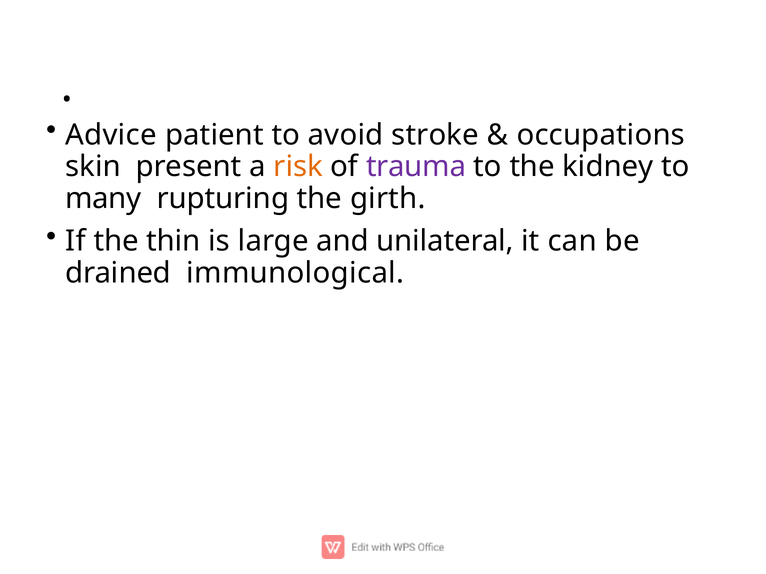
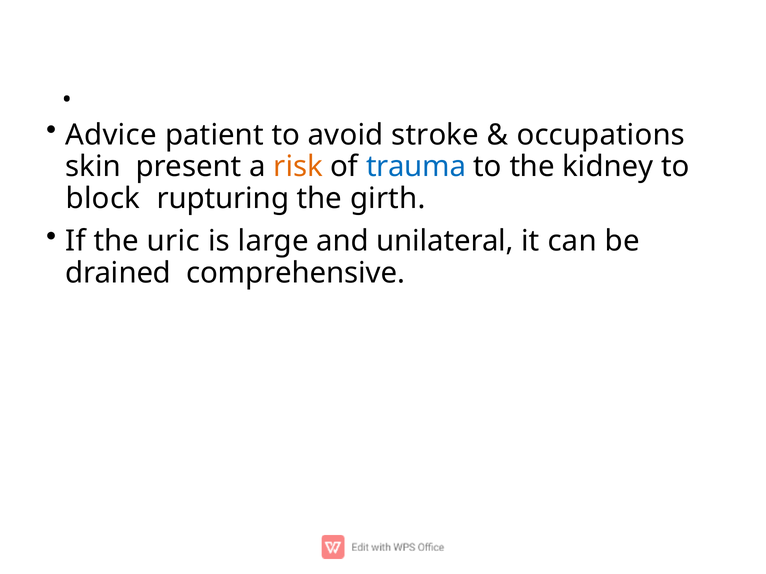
trauma colour: purple -> blue
many: many -> block
thin: thin -> uric
immunological: immunological -> comprehensive
